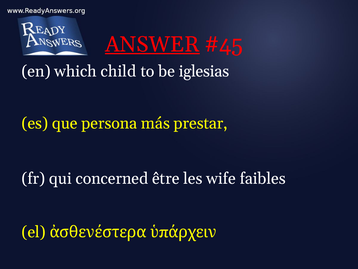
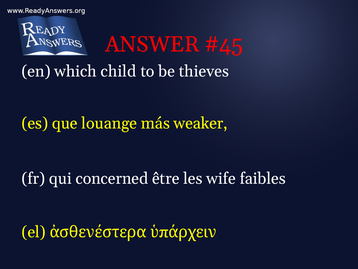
ANSWER underline: present -> none
iglesias: iglesias -> thieves
persona: persona -> louange
prestar: prestar -> weaker
